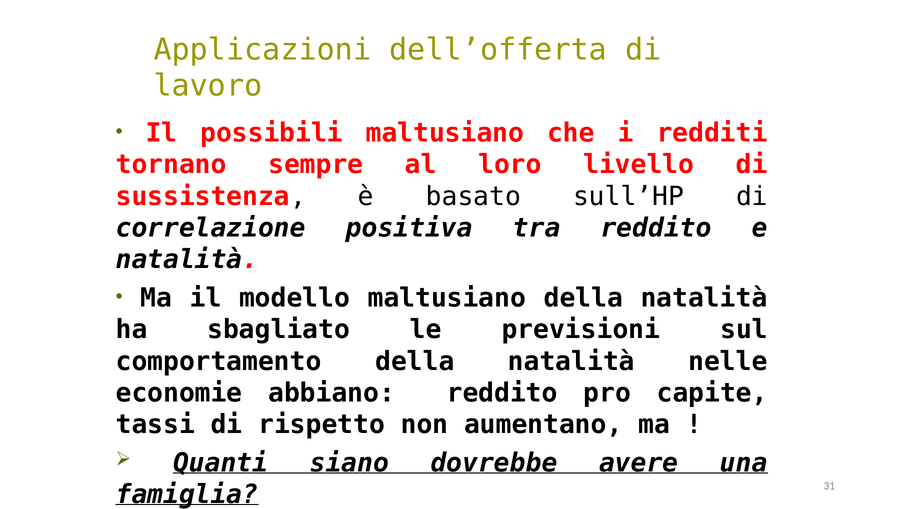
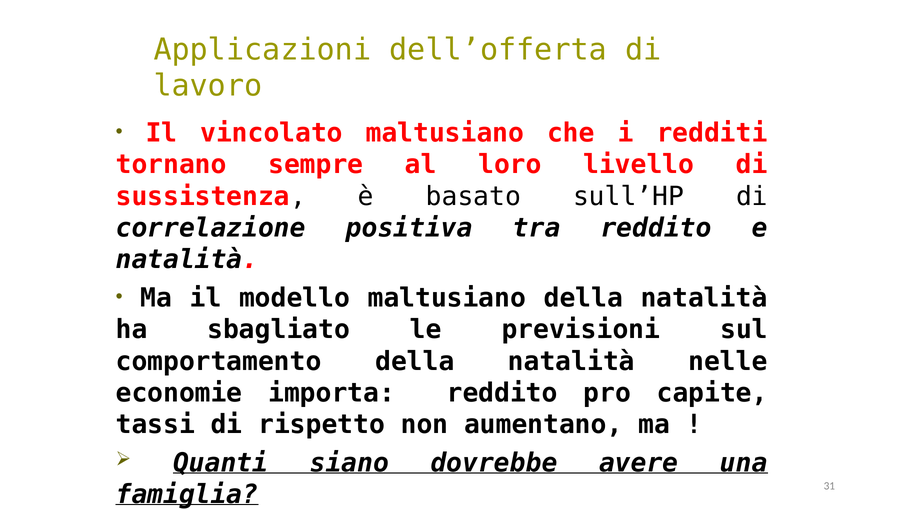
possibili: possibili -> vincolato
abbiano: abbiano -> importa
